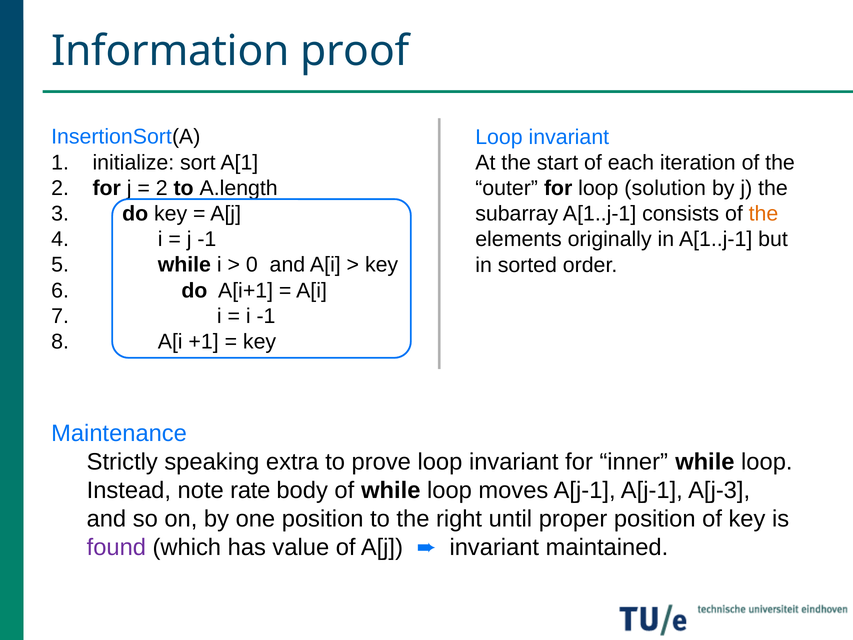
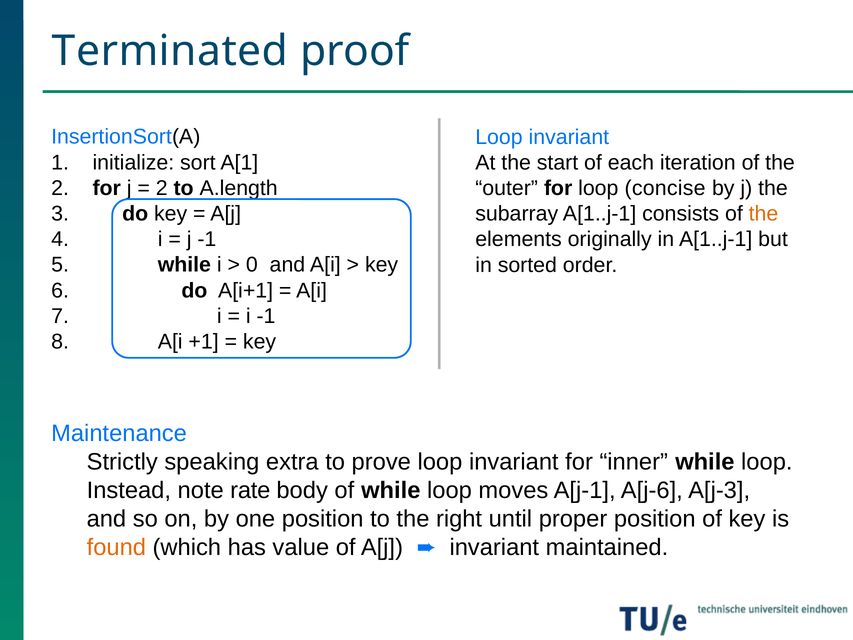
Information: Information -> Terminated
solution: solution -> concise
A[j-1 A[j-1: A[j-1 -> A[j-6
found colour: purple -> orange
